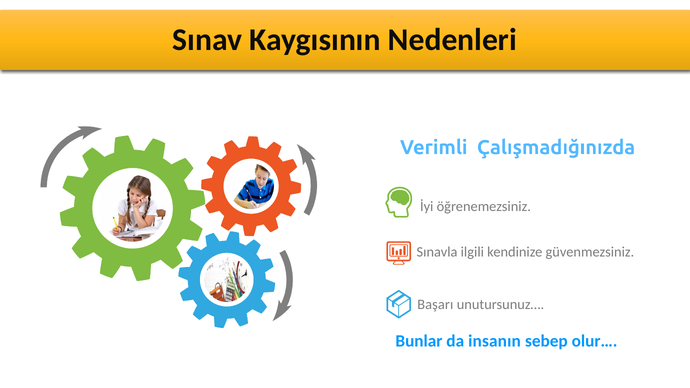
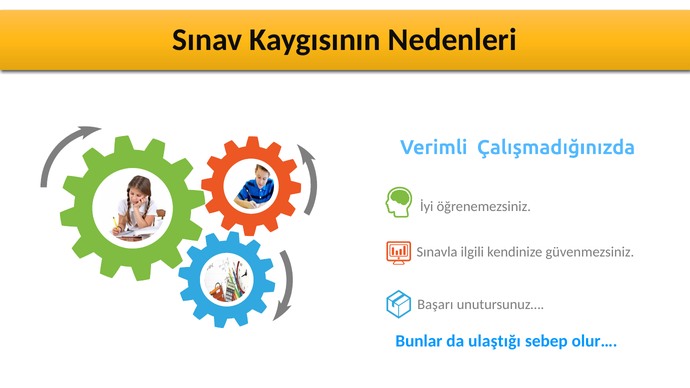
insanın: insanın -> ulaştığı
